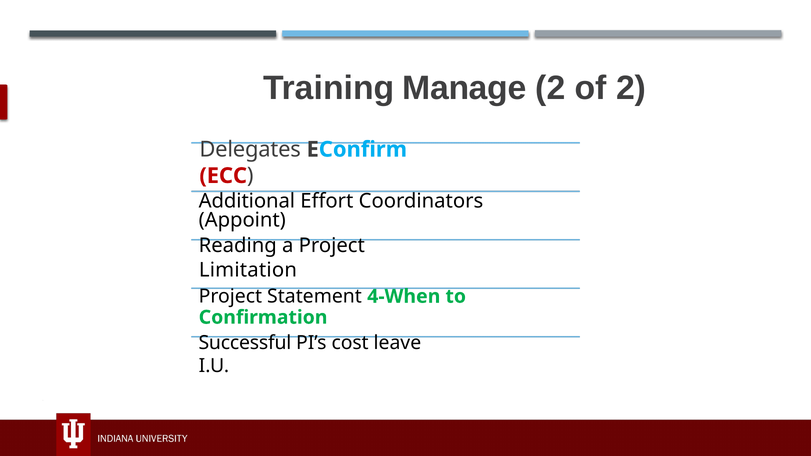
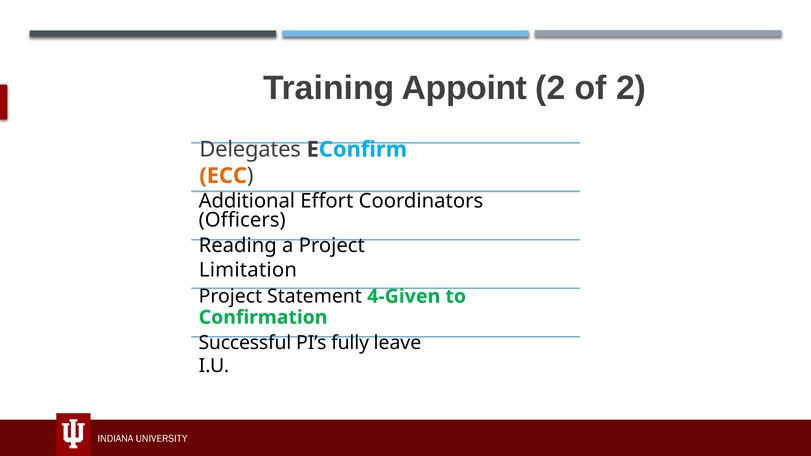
Manage: Manage -> Appoint
ECC colour: red -> orange
Appoint: Appoint -> Officers
4-When: 4-When -> 4-Given
cost: cost -> fully
